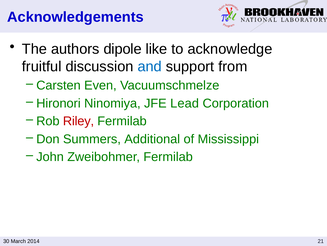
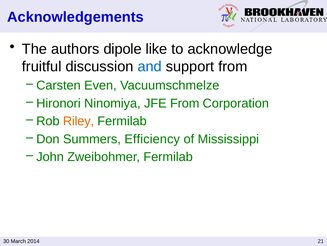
JFE Lead: Lead -> From
Riley colour: red -> orange
Additional: Additional -> Efficiency
